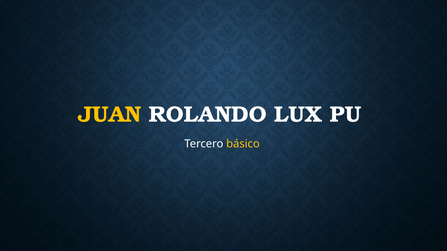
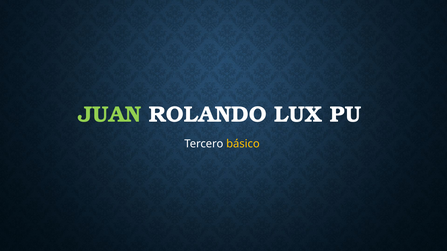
JUAN colour: yellow -> light green
